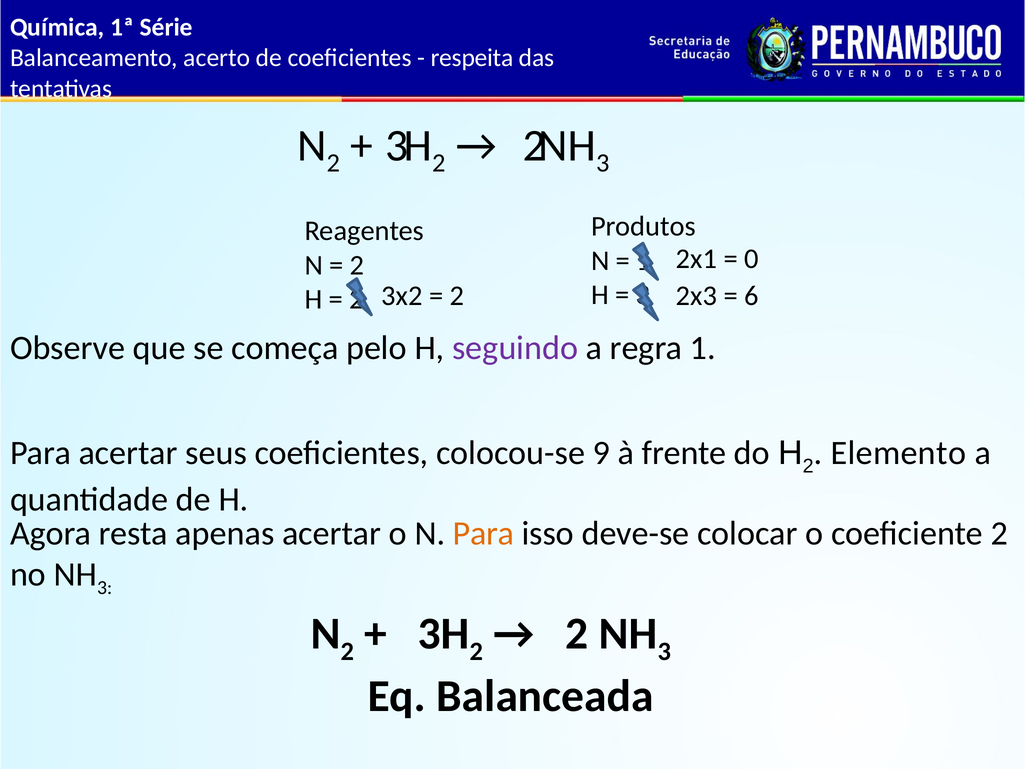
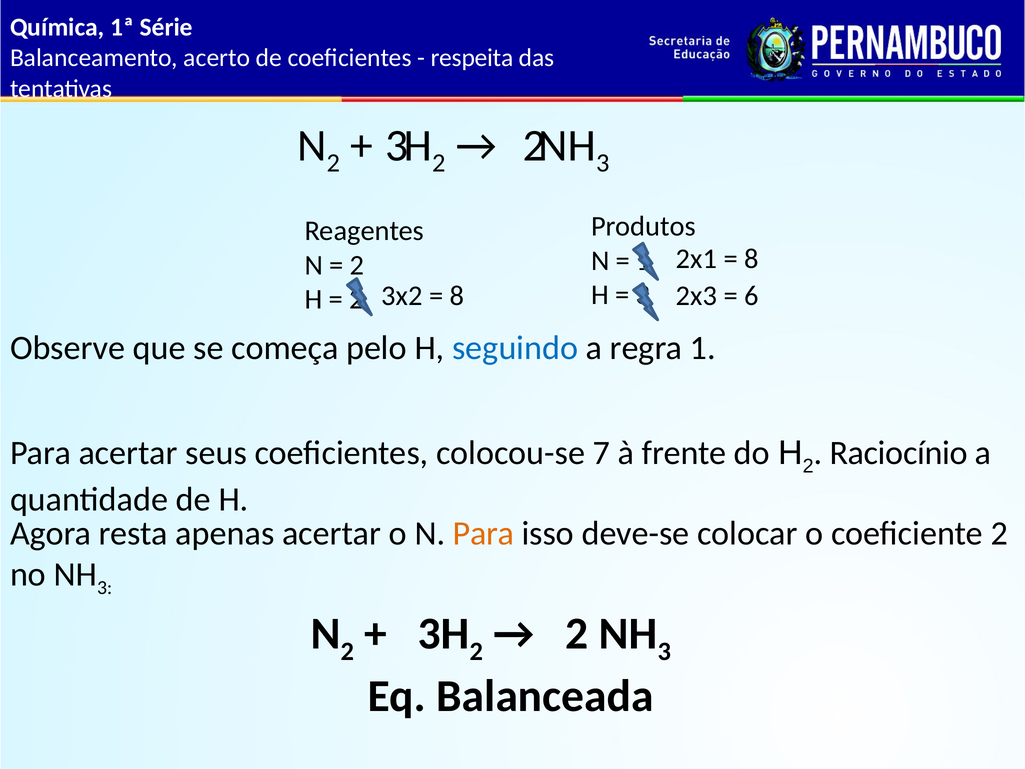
0 at (751, 259): 0 -> 8
2 at (457, 296): 2 -> 8
seguindo colour: purple -> blue
9: 9 -> 7
Elemento: Elemento -> Raciocínio
